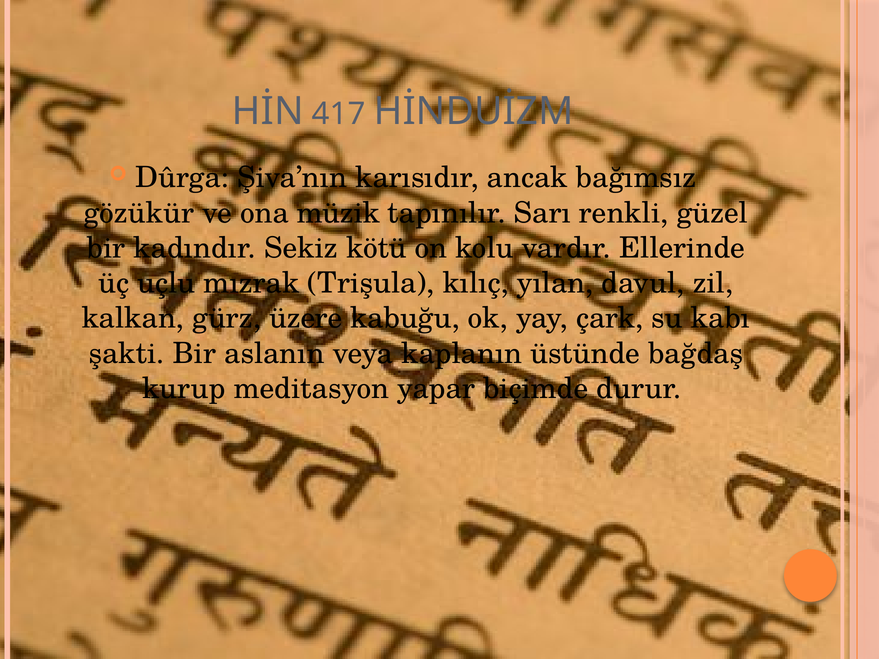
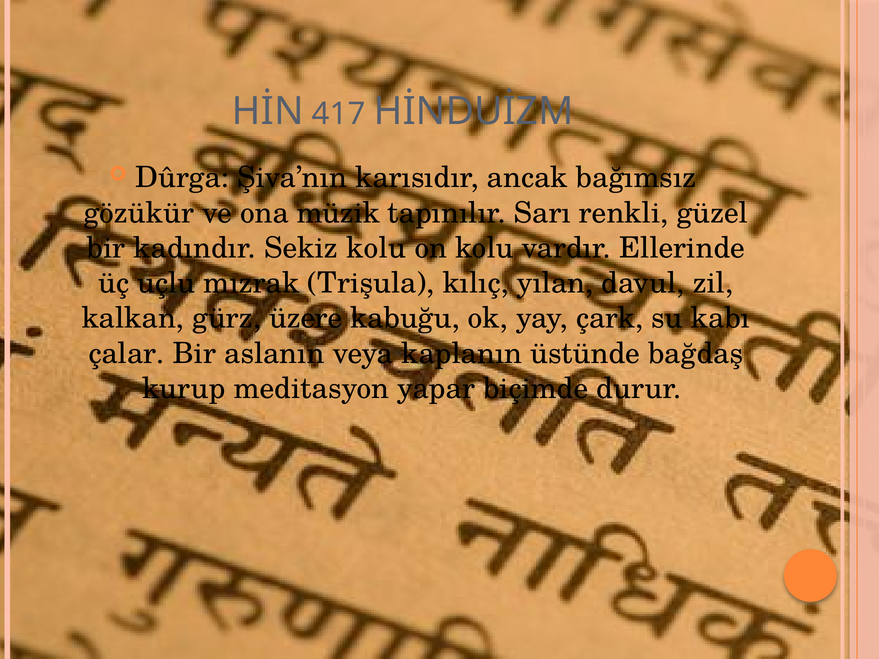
Sekiz kötü: kötü -> kolu
şakti: şakti -> çalar
